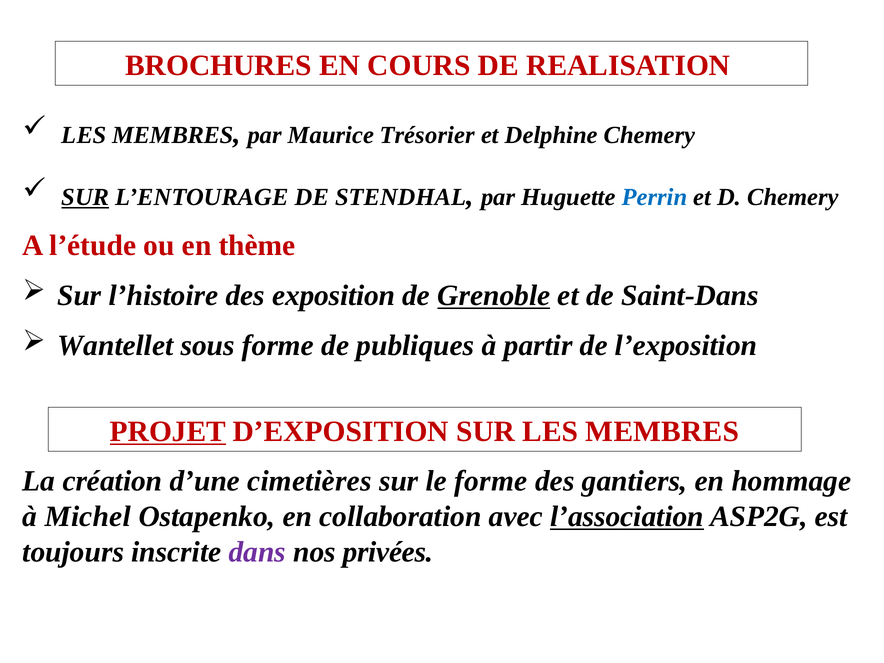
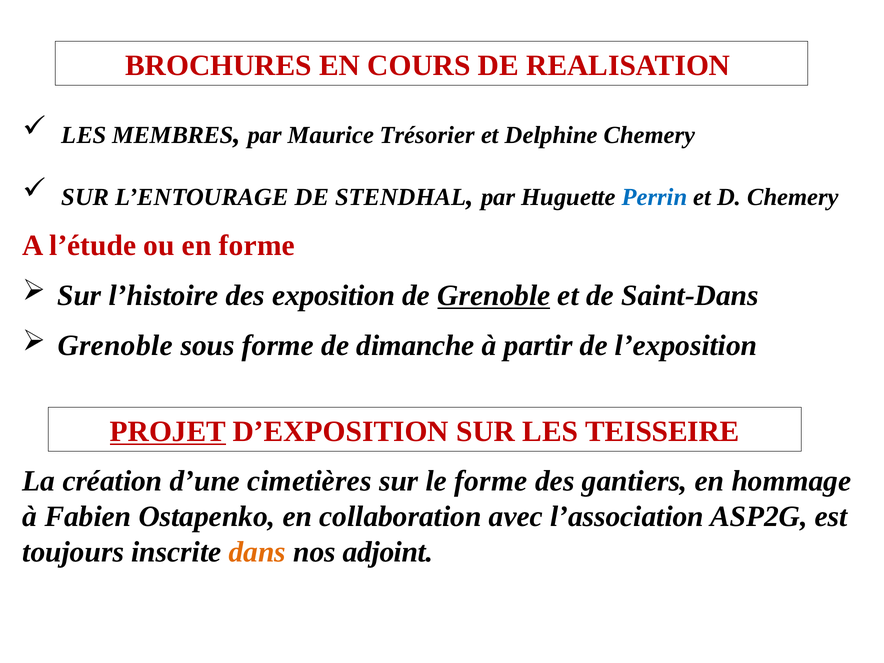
SUR at (85, 197) underline: present -> none
en thème: thème -> forme
Wantellet at (115, 346): Wantellet -> Grenoble
publiques: publiques -> dimanche
SUR LES MEMBRES: MEMBRES -> TEISSEIRE
Michel: Michel -> Fabien
l’association underline: present -> none
dans colour: purple -> orange
privées: privées -> adjoint
